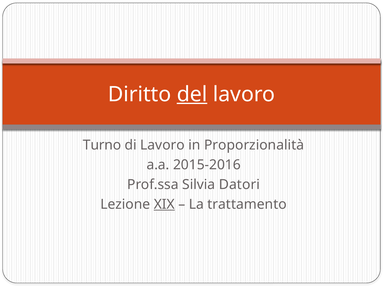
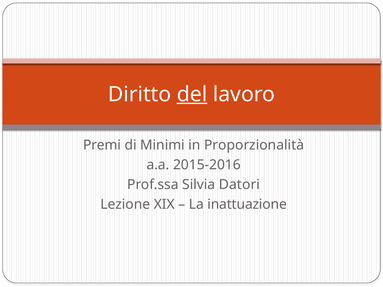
Turno: Turno -> Premi
di Lavoro: Lavoro -> Minimi
XIX underline: present -> none
trattamento: trattamento -> inattuazione
